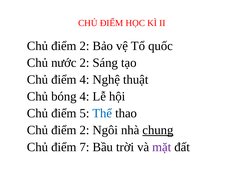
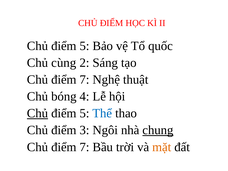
2 at (85, 46): 2 -> 5
nước: nước -> cùng
4 at (85, 80): 4 -> 7
Chủ at (38, 113) underline: none -> present
2 at (85, 130): 2 -> 3
mặt colour: purple -> orange
